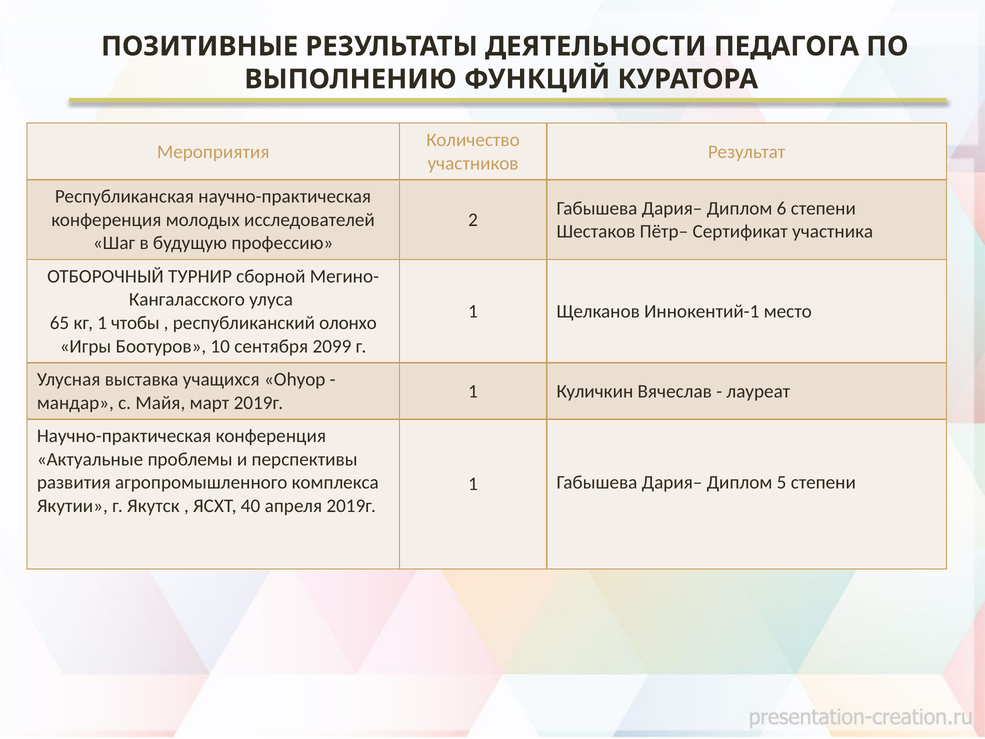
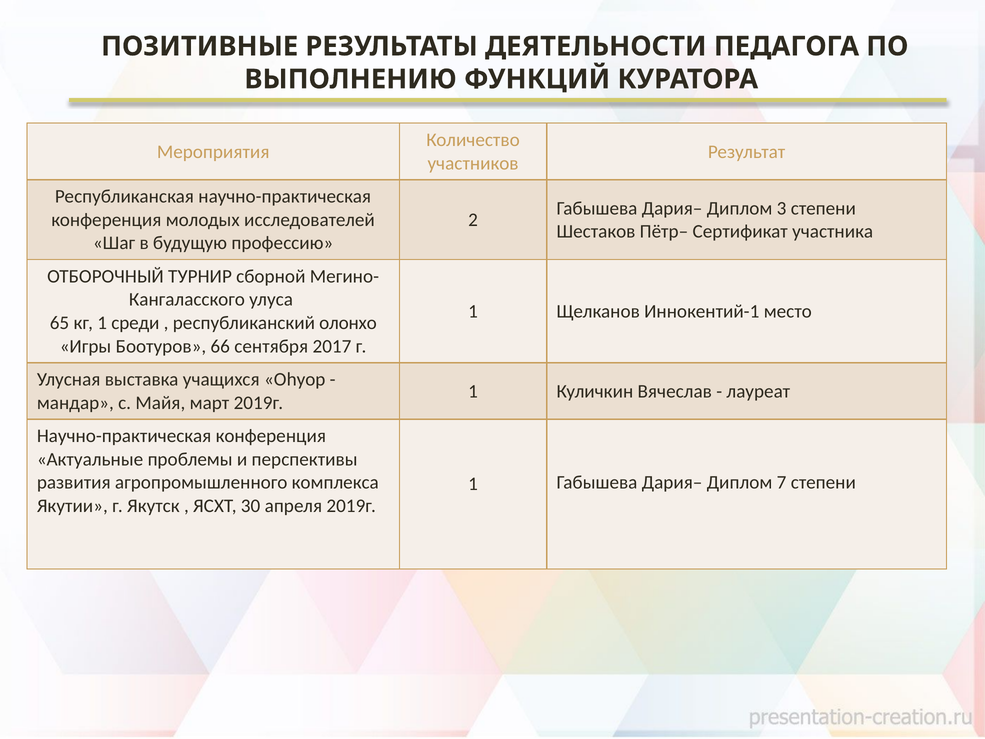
6: 6 -> 3
чтобы: чтобы -> среди
10: 10 -> 66
2099: 2099 -> 2017
5: 5 -> 7
40: 40 -> 30
